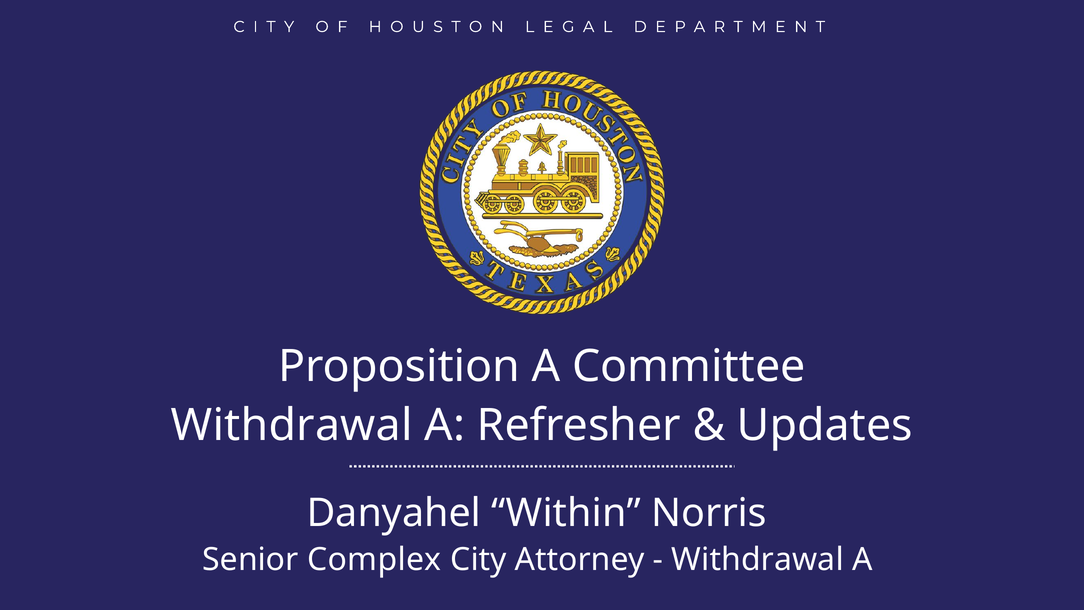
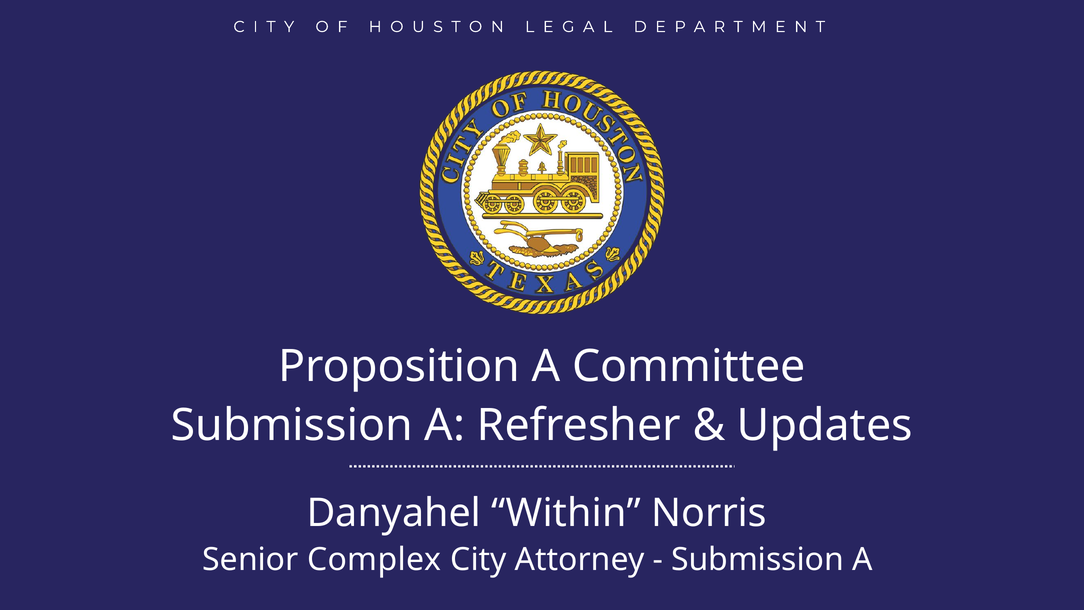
Withdrawal at (292, 425): Withdrawal -> Submission
Withdrawal at (758, 559): Withdrawal -> Submission
